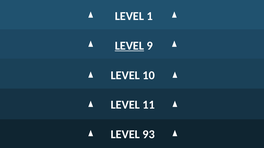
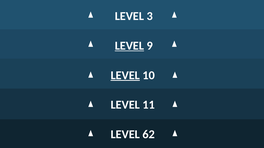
1: 1 -> 3
LEVEL at (125, 76) underline: none -> present
93: 93 -> 62
